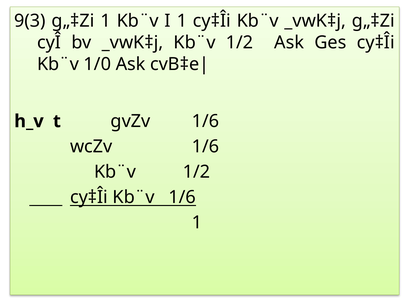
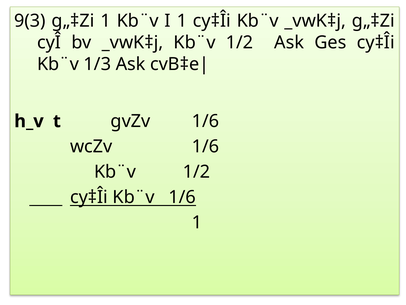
1/0: 1/0 -> 1/3
